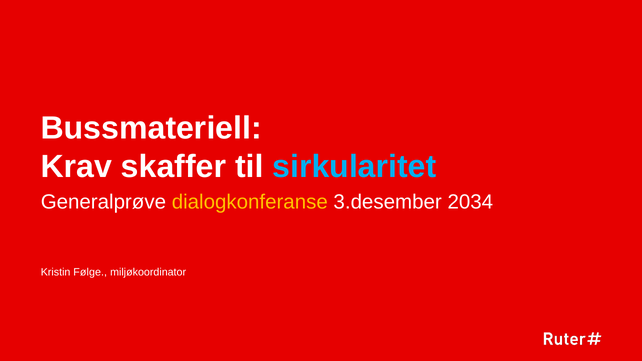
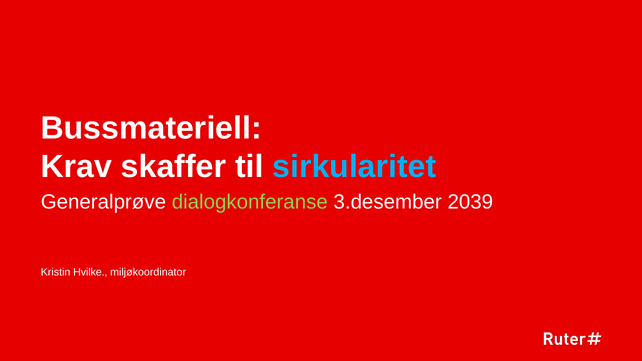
dialogkonferanse colour: yellow -> light green
2034: 2034 -> 2039
Følge: Følge -> Hvilke
